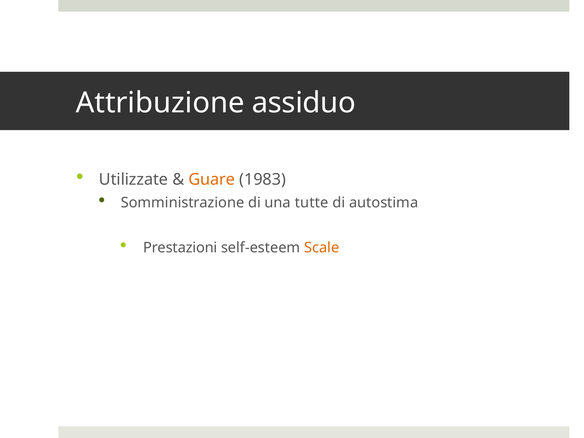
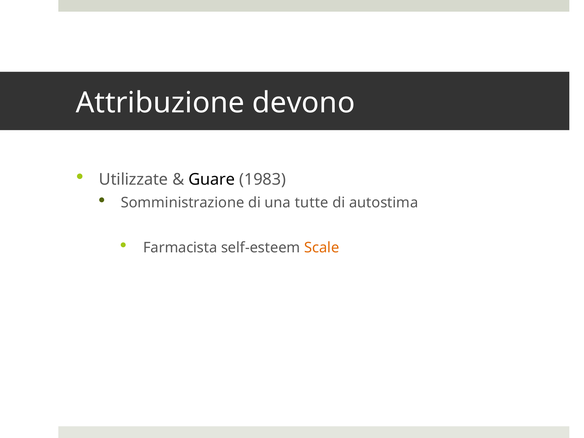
assiduo: assiduo -> devono
Guare colour: orange -> black
Prestazioni: Prestazioni -> Farmacista
